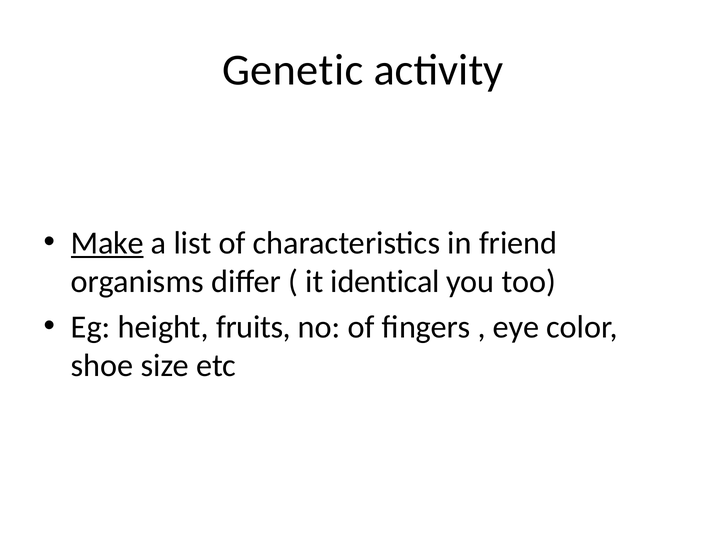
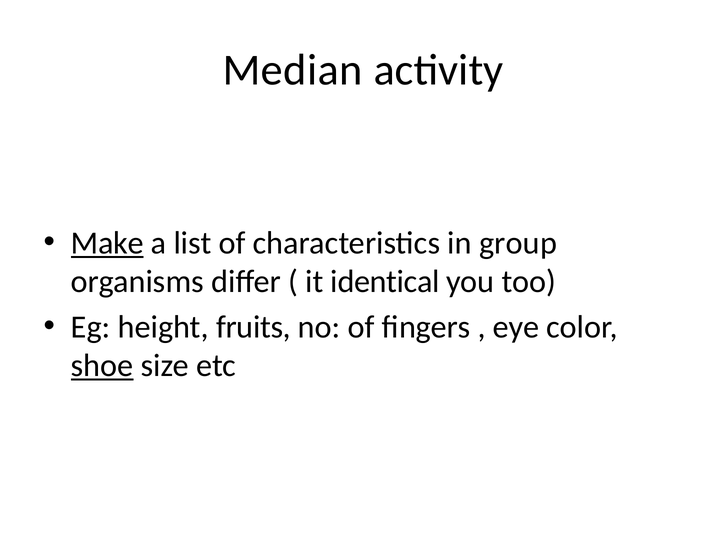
Genetic: Genetic -> Median
friend: friend -> group
shoe underline: none -> present
